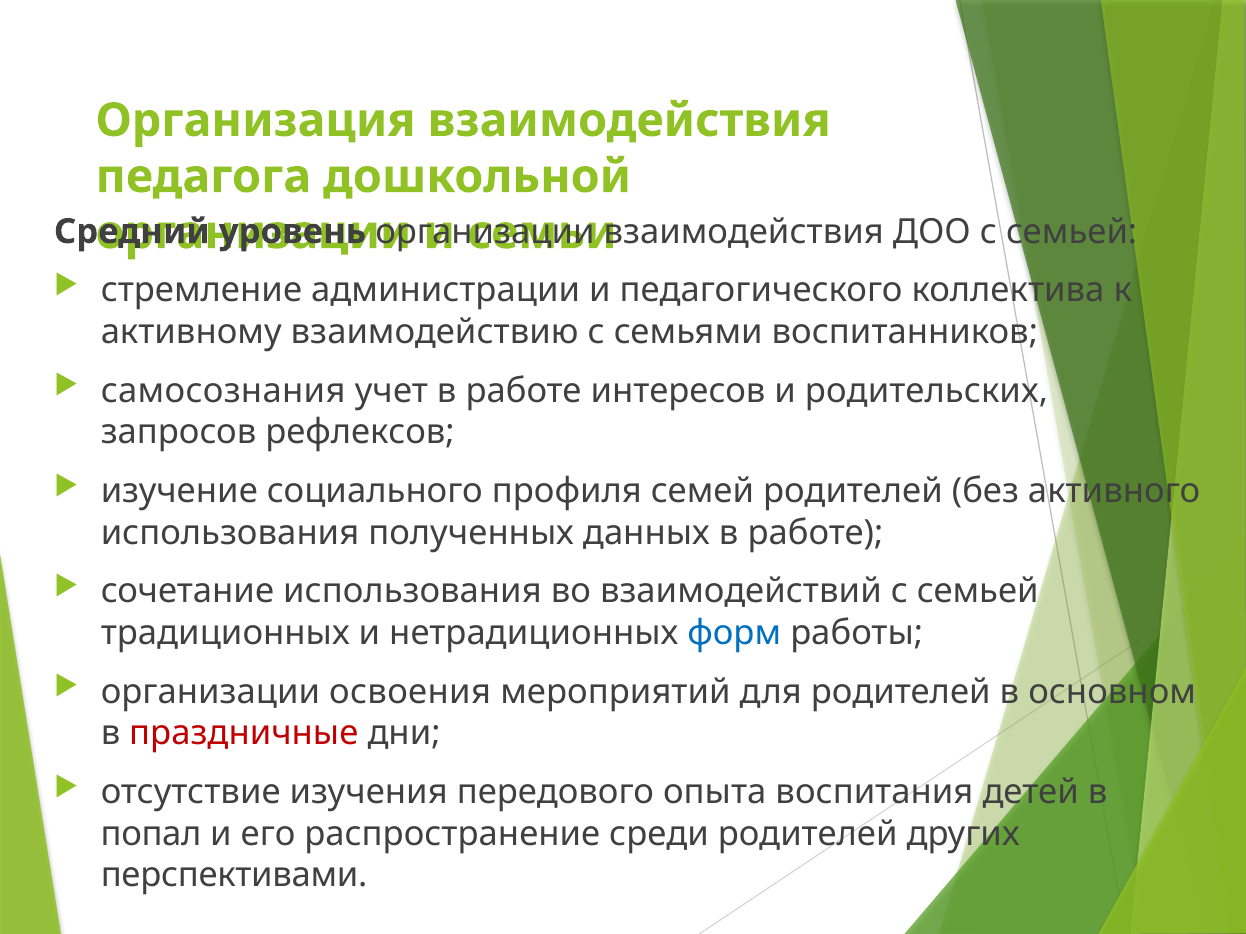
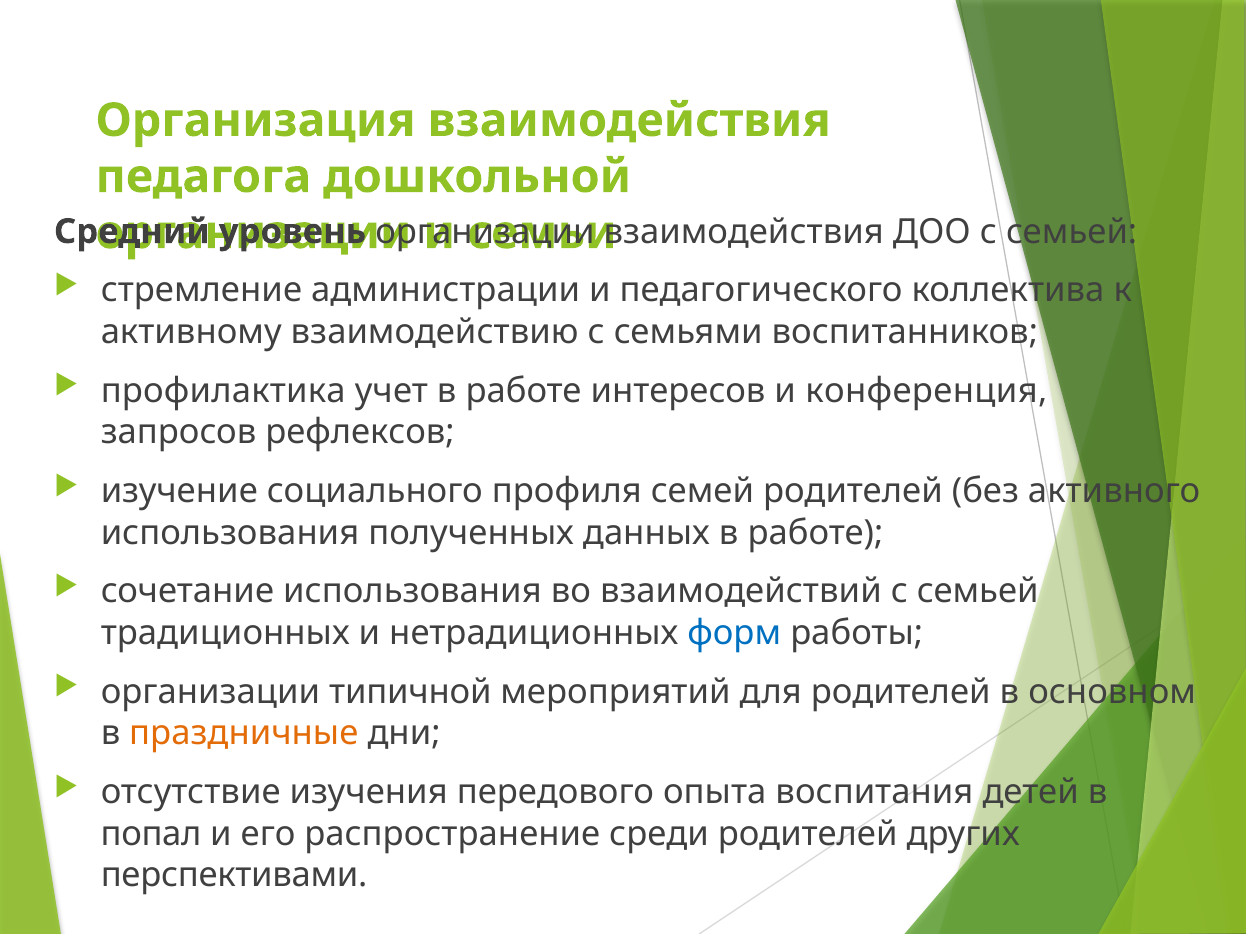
самосознания: самосознания -> профилактика
родительских: родительских -> конференция
освоения: освоения -> типичной
праздничные colour: red -> orange
